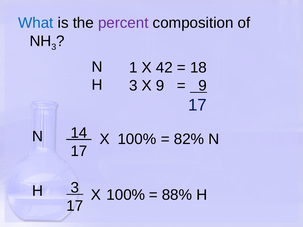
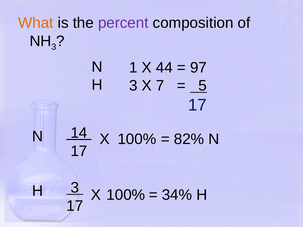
What colour: blue -> orange
42: 42 -> 44
18: 18 -> 97
X 9: 9 -> 7
9 at (203, 86): 9 -> 5
88%: 88% -> 34%
